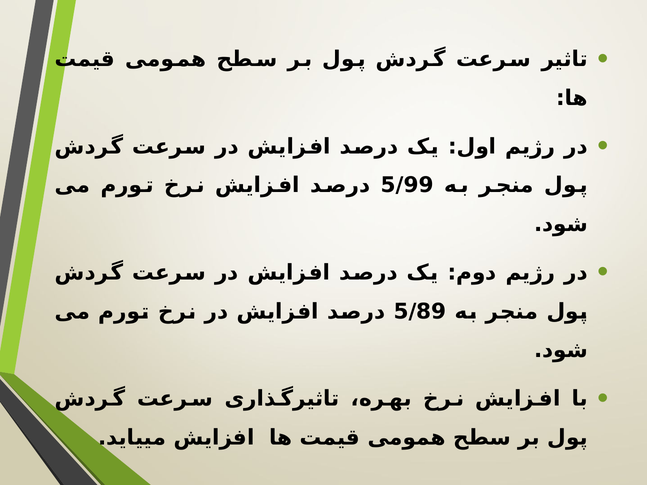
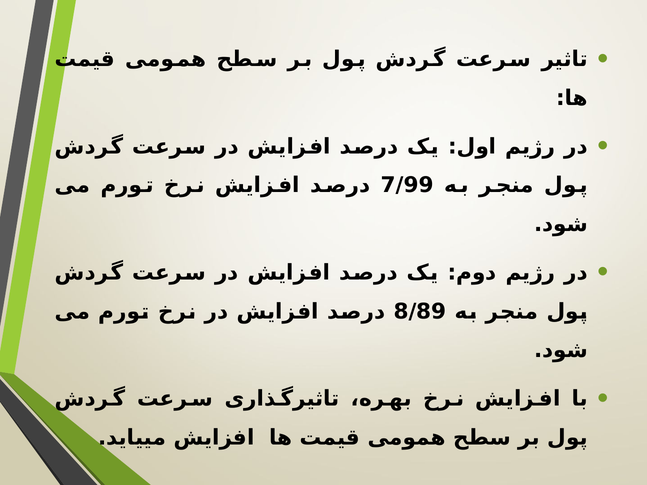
5/99: 5/99 -> 7/99
5/89: 5/89 -> 8/89
